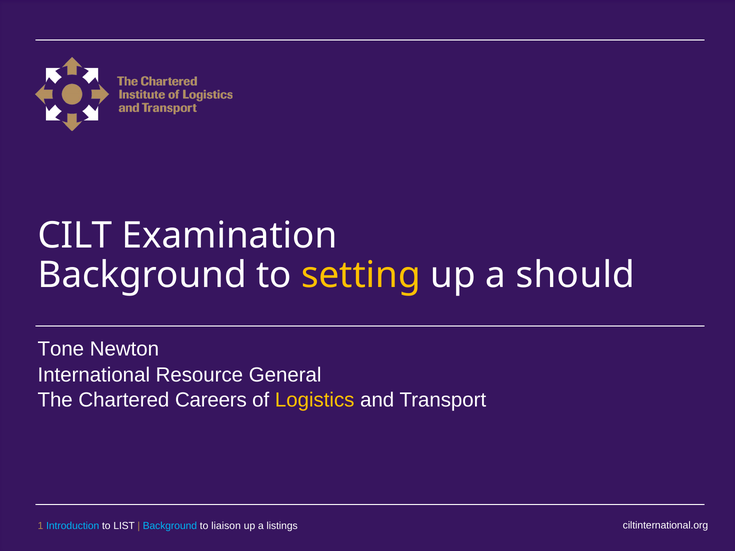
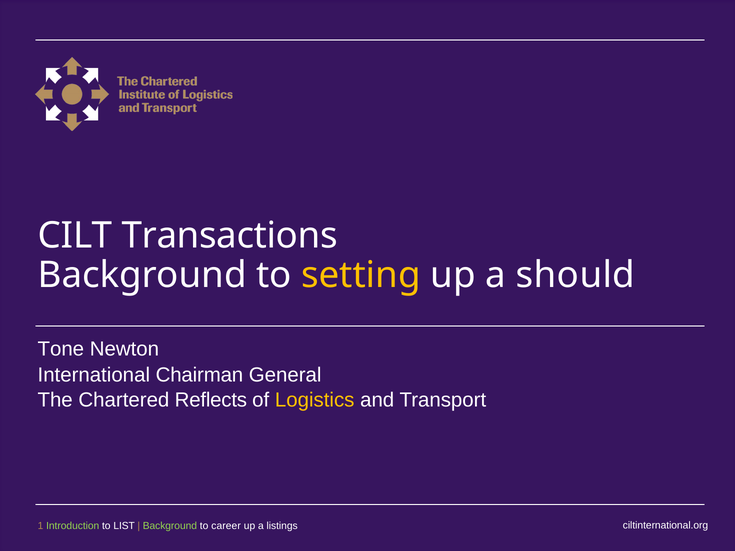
Examination: Examination -> Transactions
Resource: Resource -> Chairman
Careers: Careers -> Reflects
Introduction colour: light blue -> light green
Background at (170, 526) colour: light blue -> light green
liaison: liaison -> career
